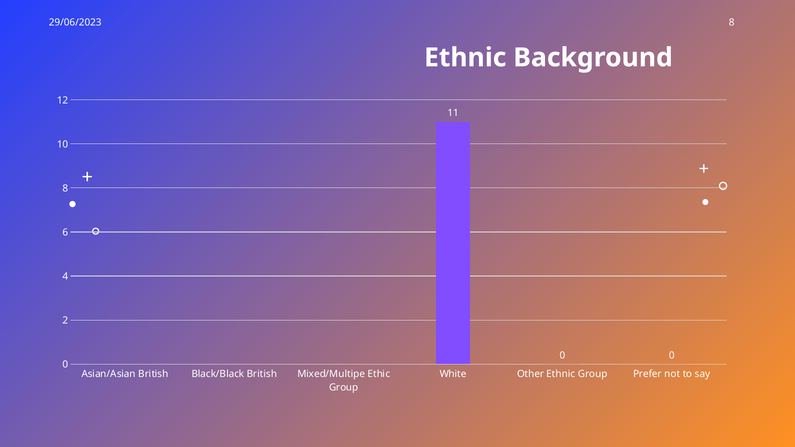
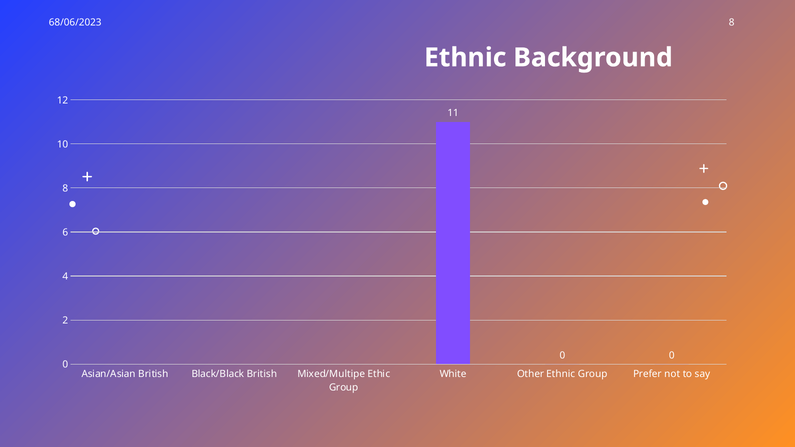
29/06/2023: 29/06/2023 -> 68/06/2023
